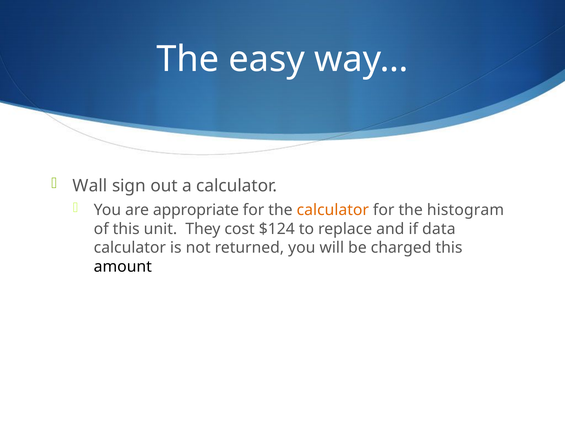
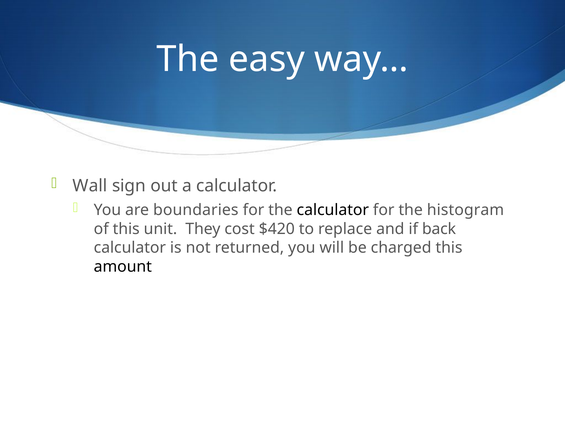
appropriate: appropriate -> boundaries
calculator at (333, 210) colour: orange -> black
$124: $124 -> $420
data: data -> back
